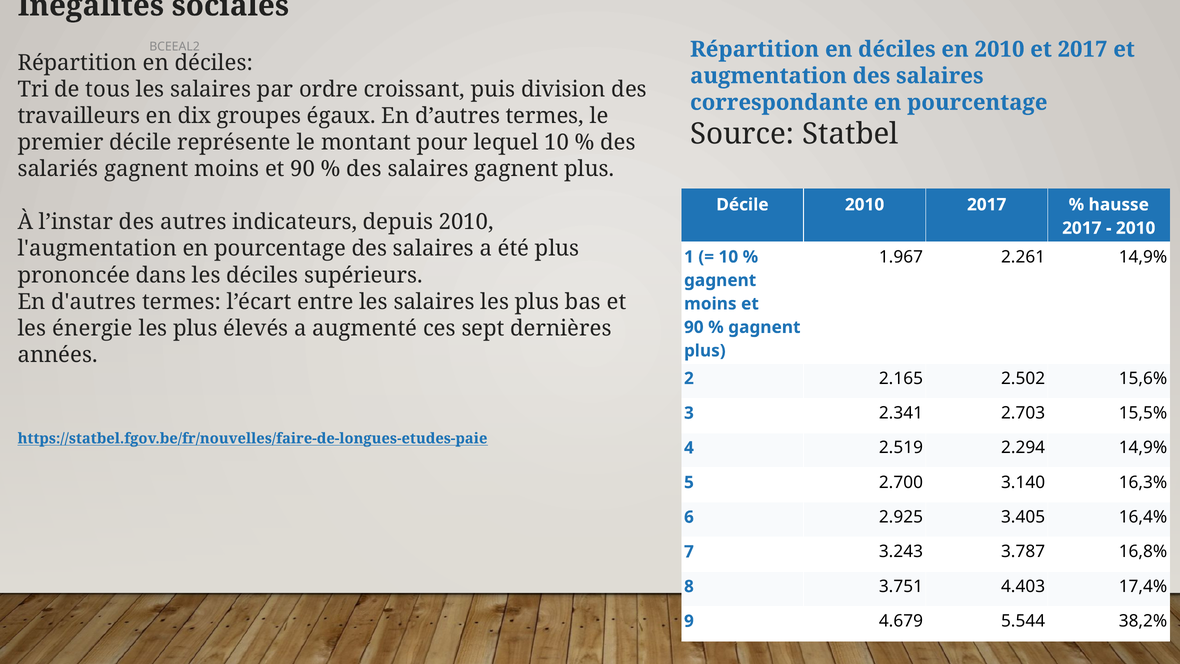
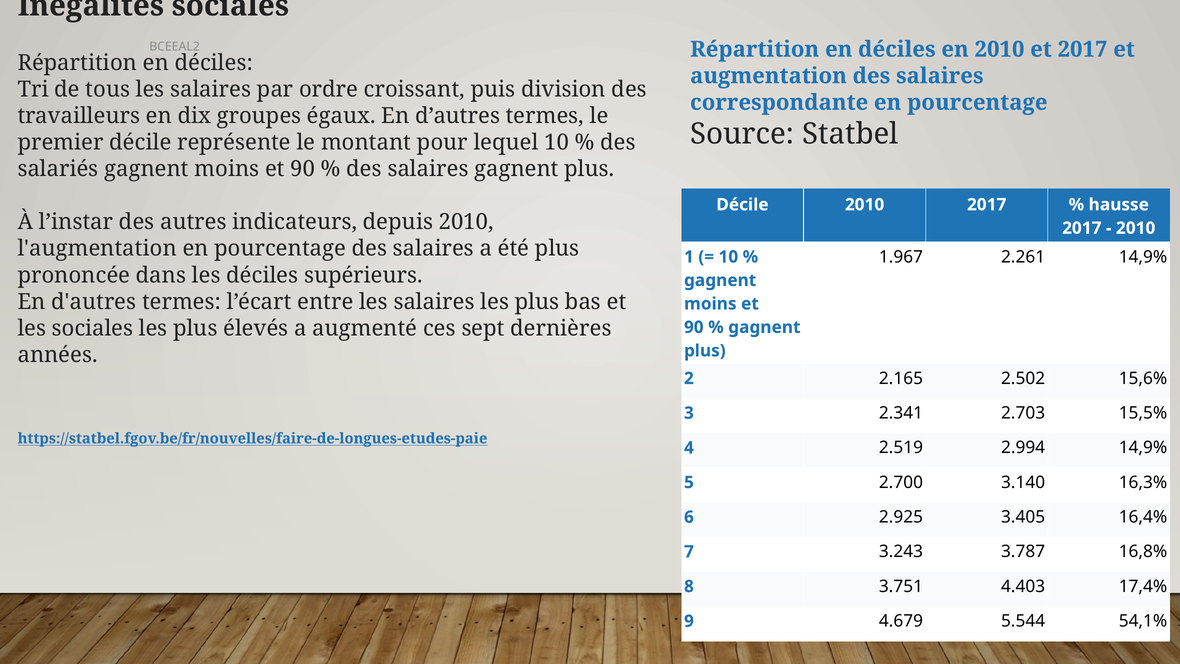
les énergie: énergie -> sociales
2.294: 2.294 -> 2.994
38,2%: 38,2% -> 54,1%
